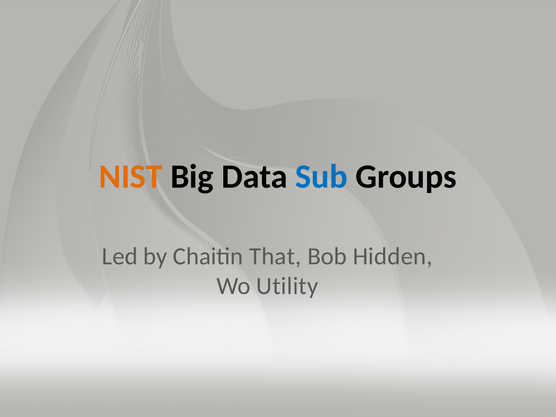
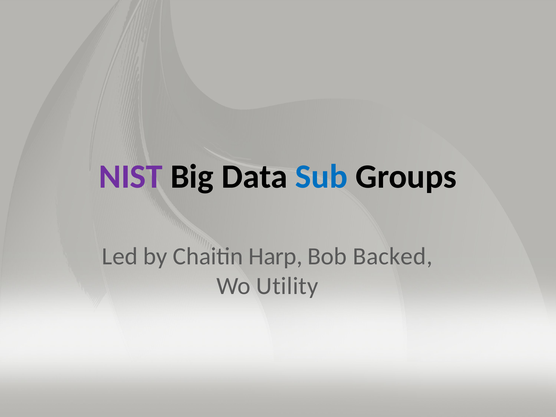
NIST colour: orange -> purple
That: That -> Harp
Hidden: Hidden -> Backed
